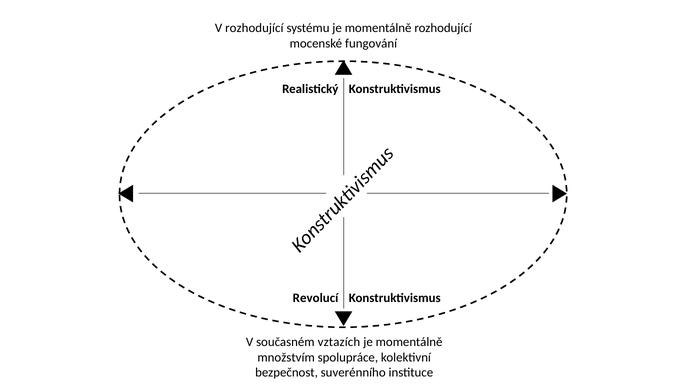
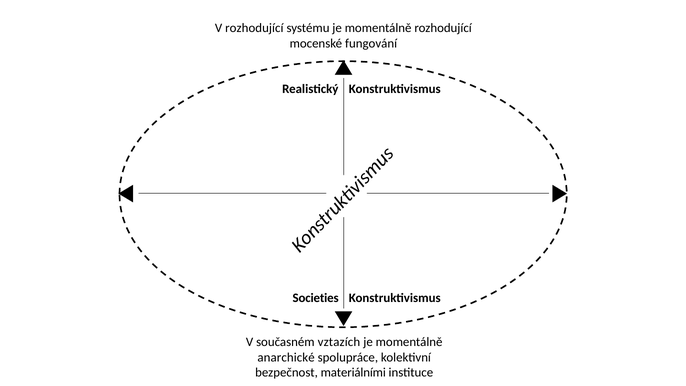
Revolucí: Revolucí -> Societies
množstvím: množstvím -> anarchické
suverénního: suverénního -> materiálními
